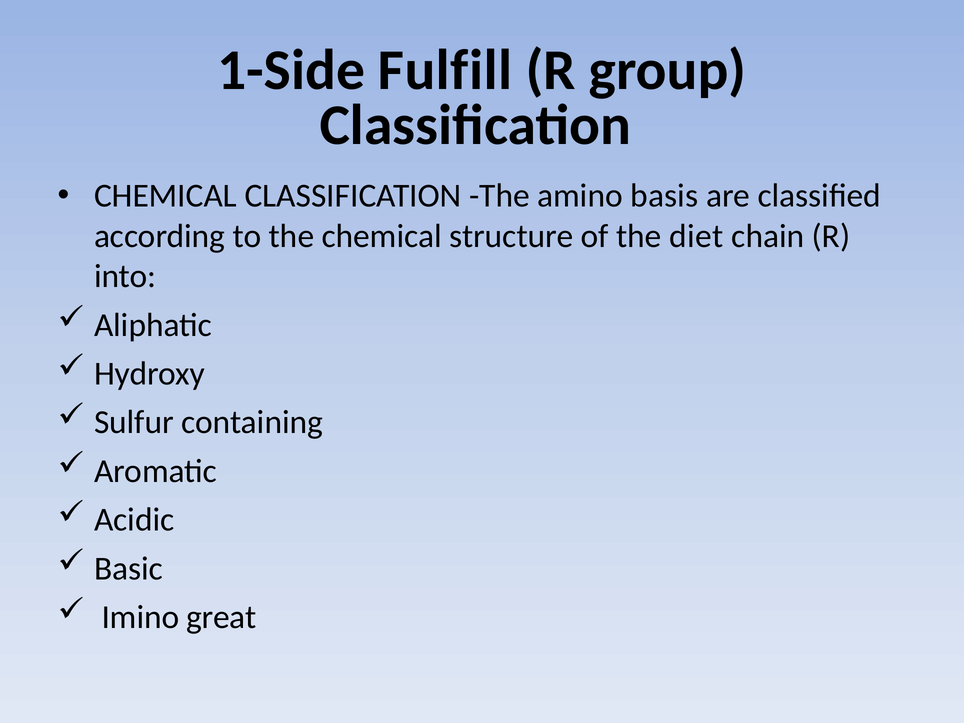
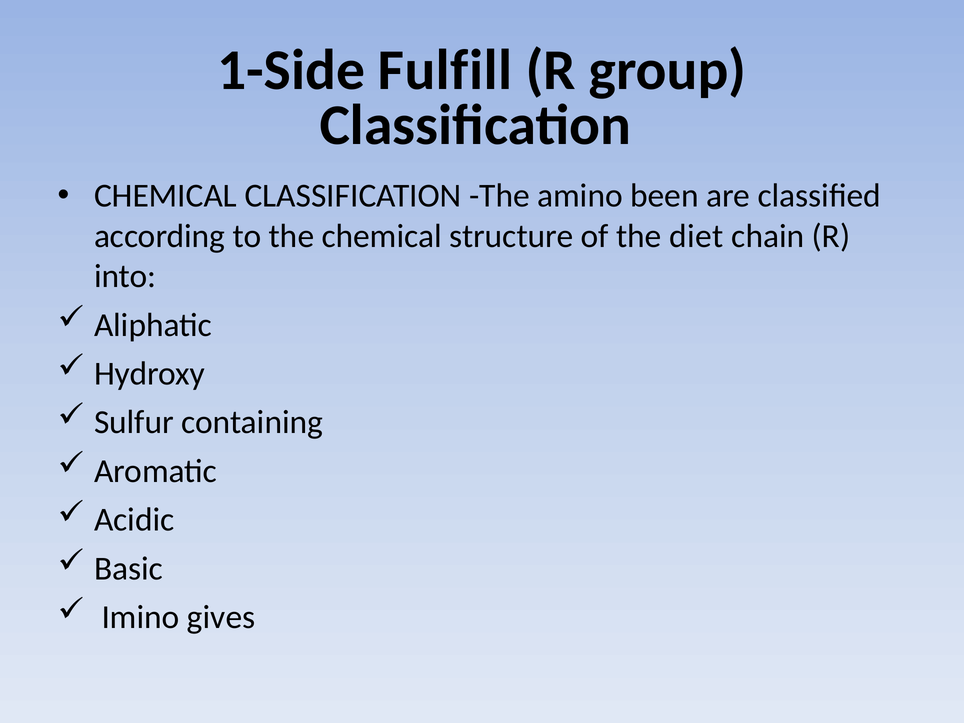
basis: basis -> been
great: great -> gives
